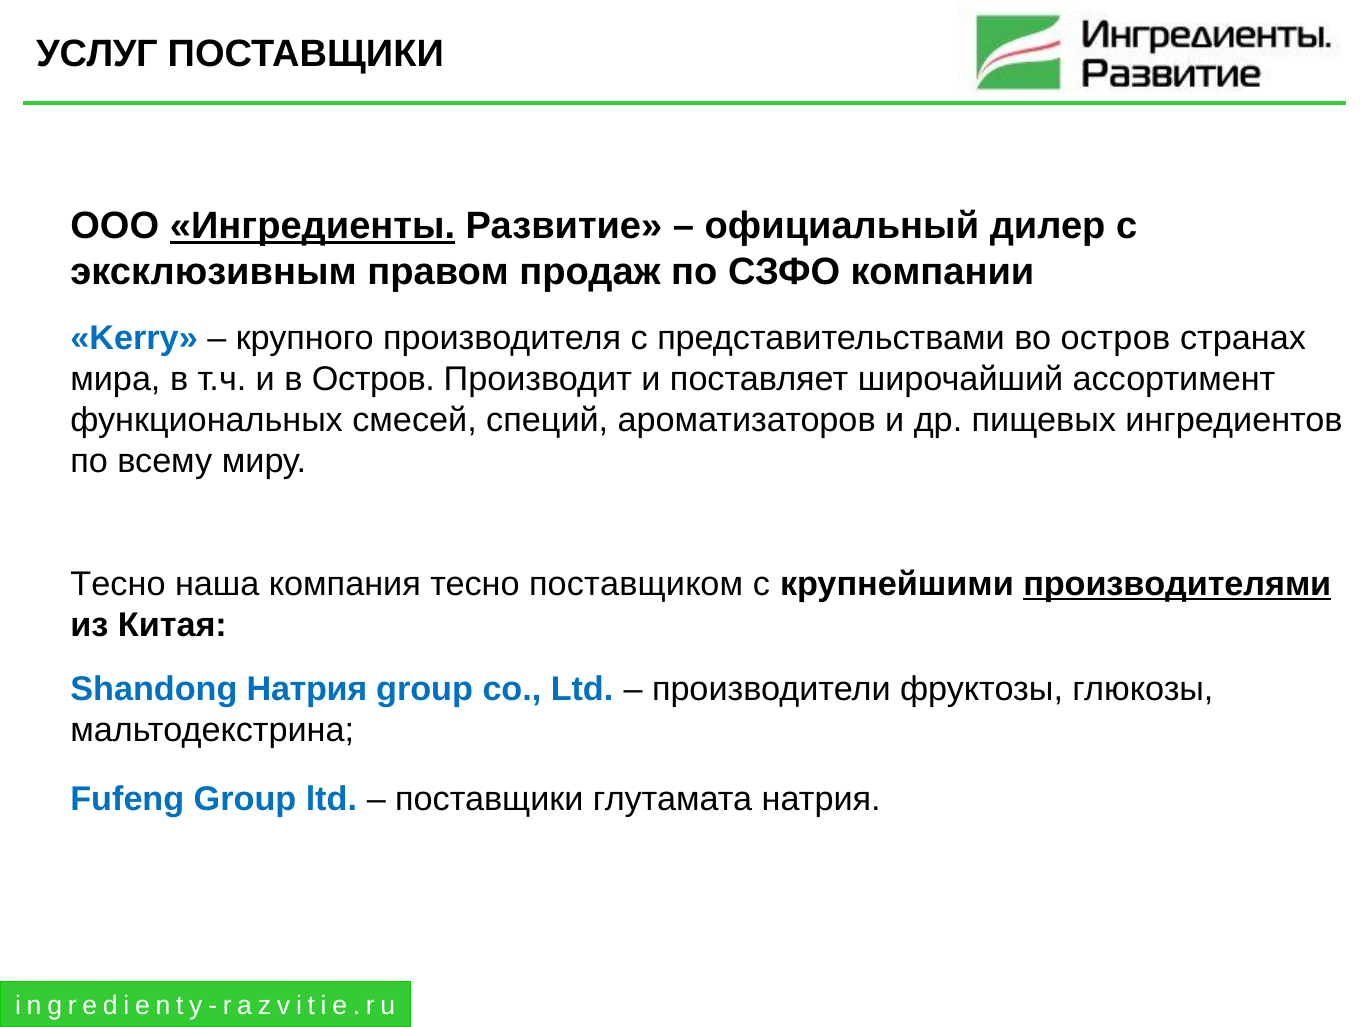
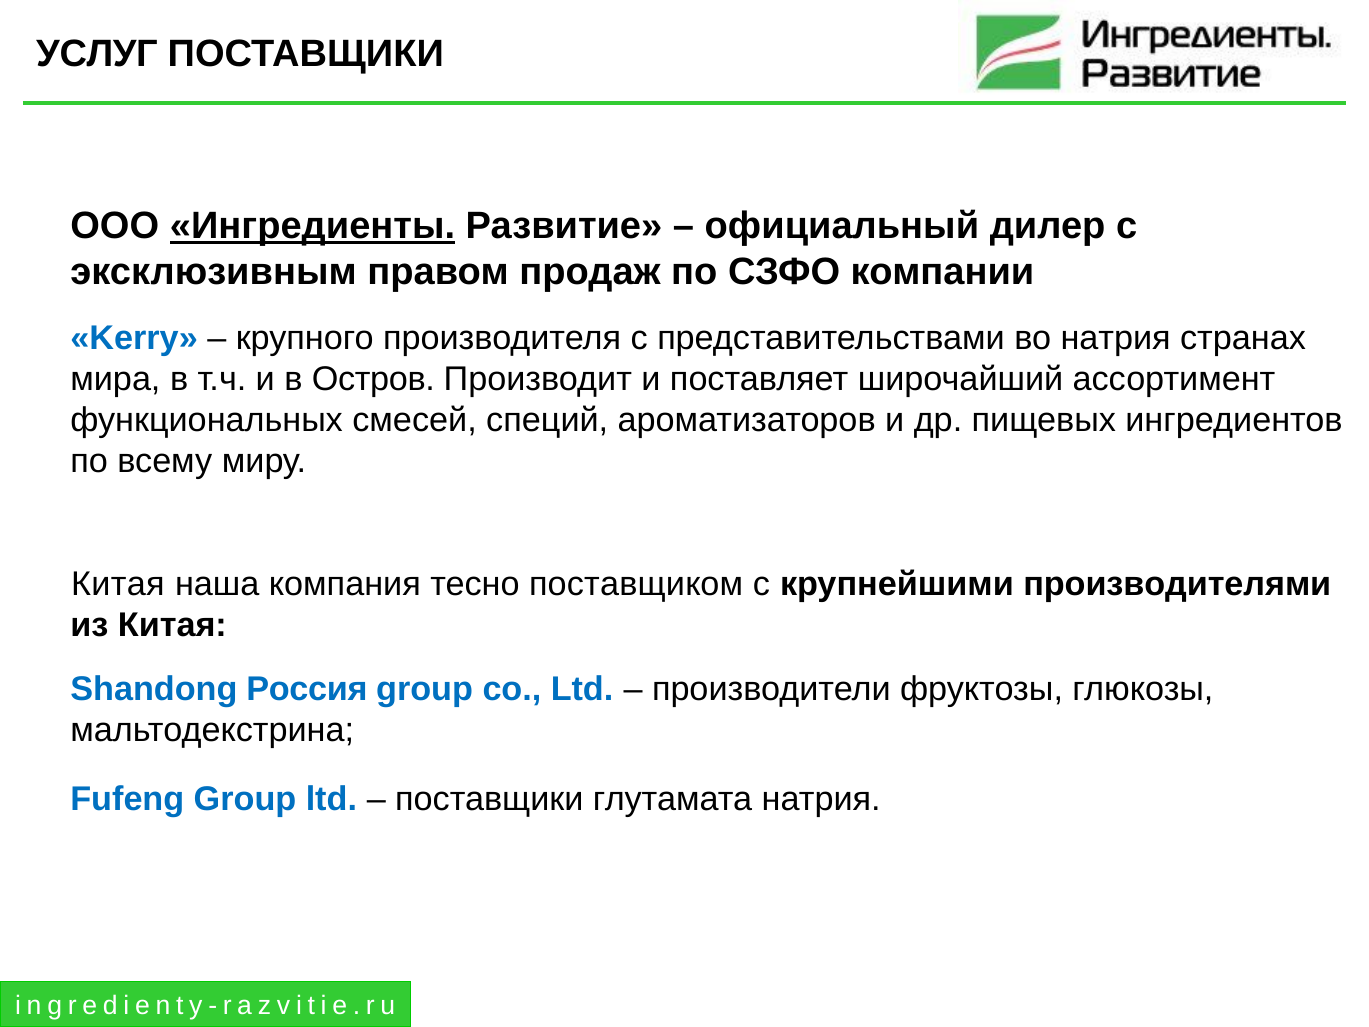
во остров: остров -> натрия
Тесно at (118, 584): Тесно -> Китая
производителями underline: present -> none
Shandong Натрия: Натрия -> Россия
